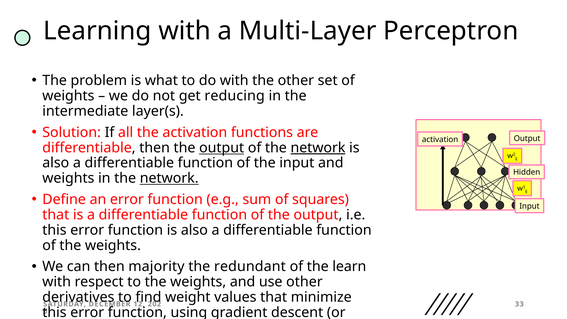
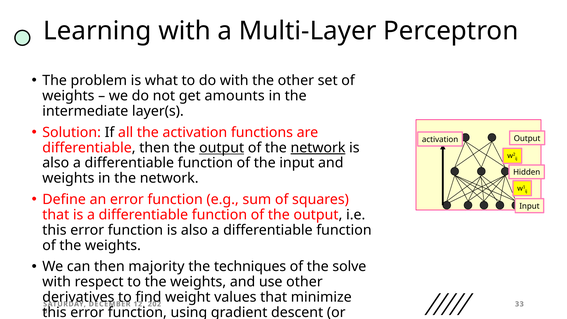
reducing: reducing -> amounts
network at (169, 178) underline: present -> none
redundant: redundant -> techniques
learn: learn -> solve
